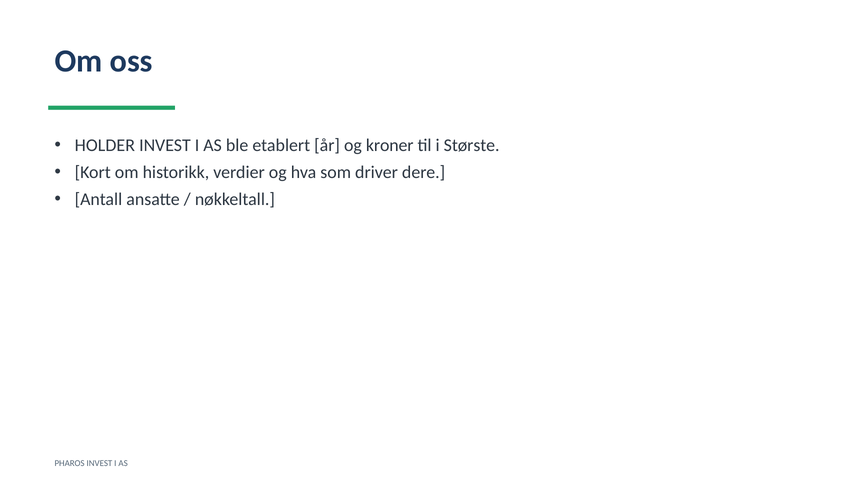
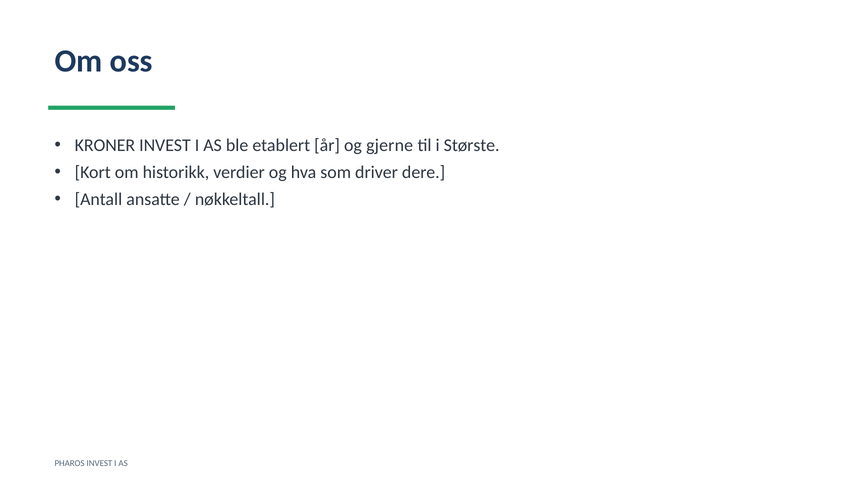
HOLDER: HOLDER -> KRONER
kroner: kroner -> gjerne
